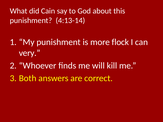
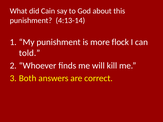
very: very -> told
